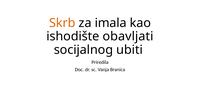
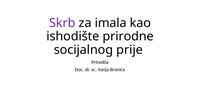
Skrb colour: orange -> purple
obavljati: obavljati -> prirodne
ubiti: ubiti -> prije
